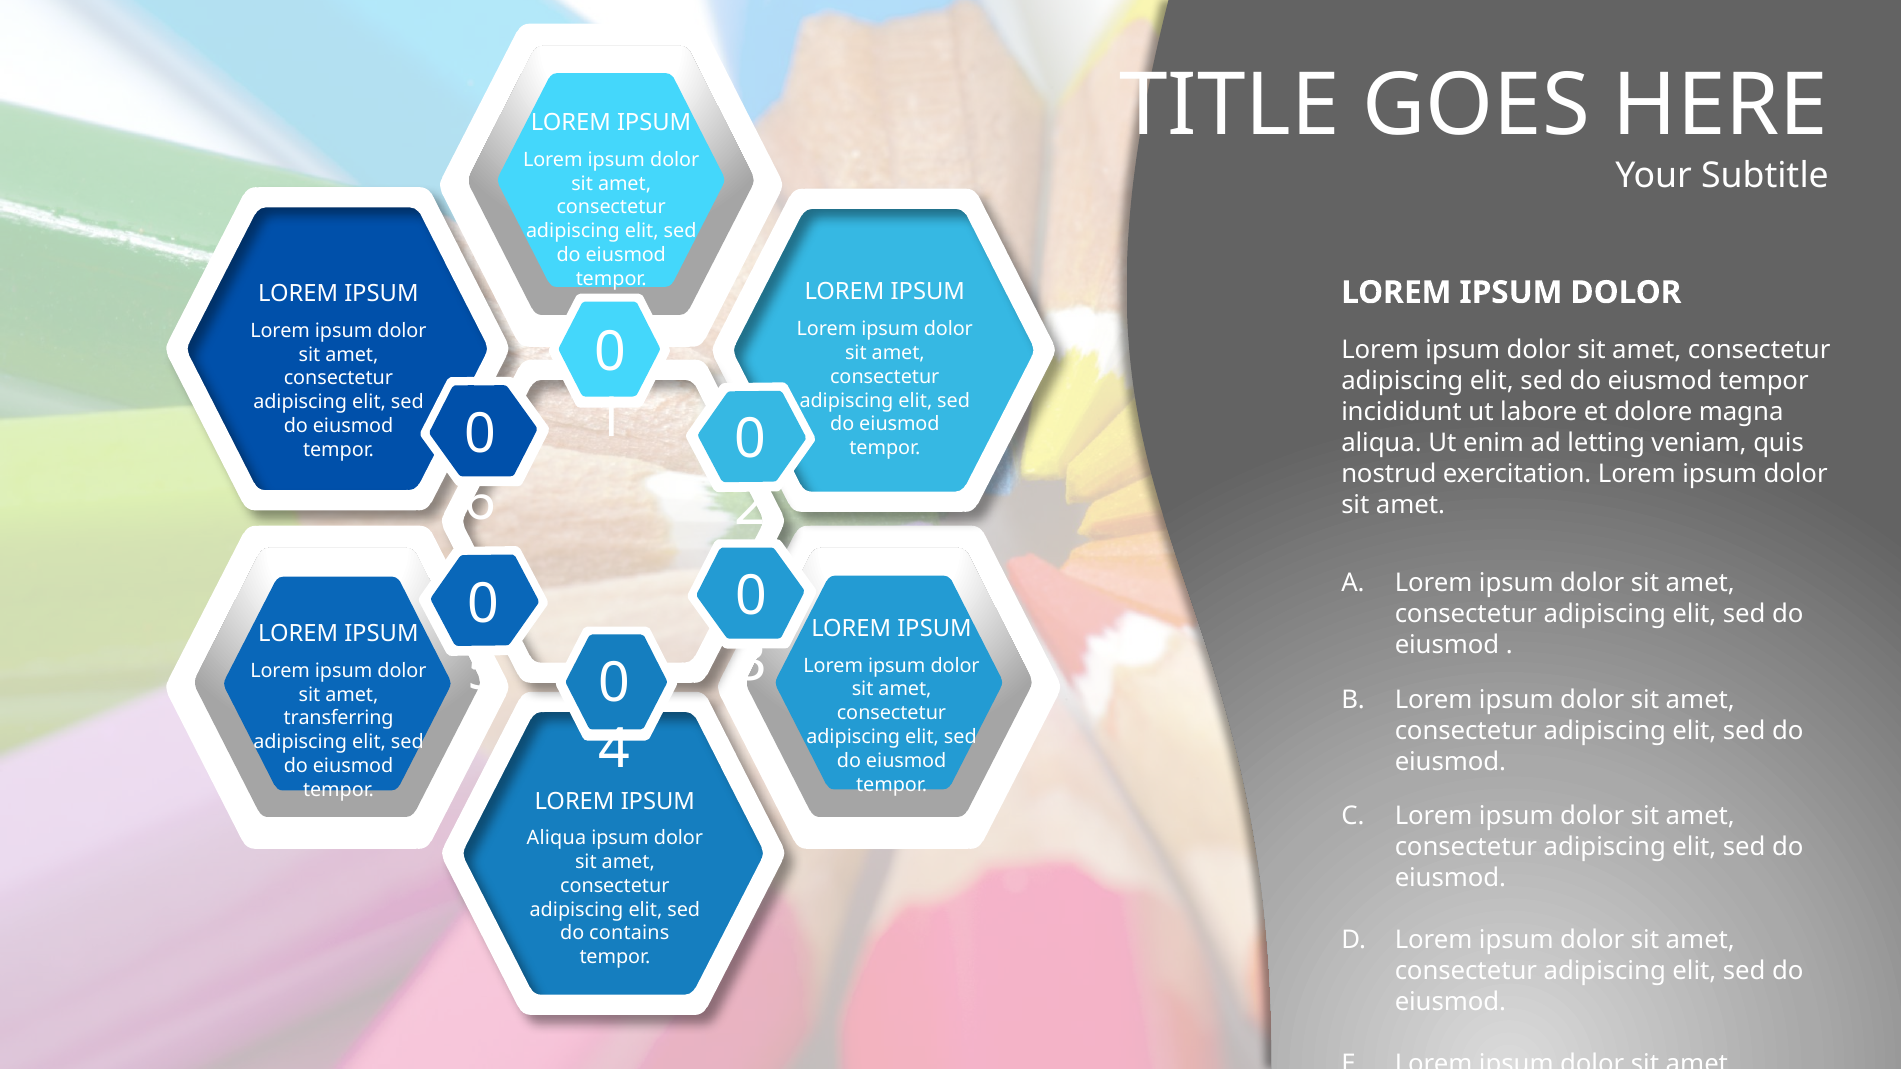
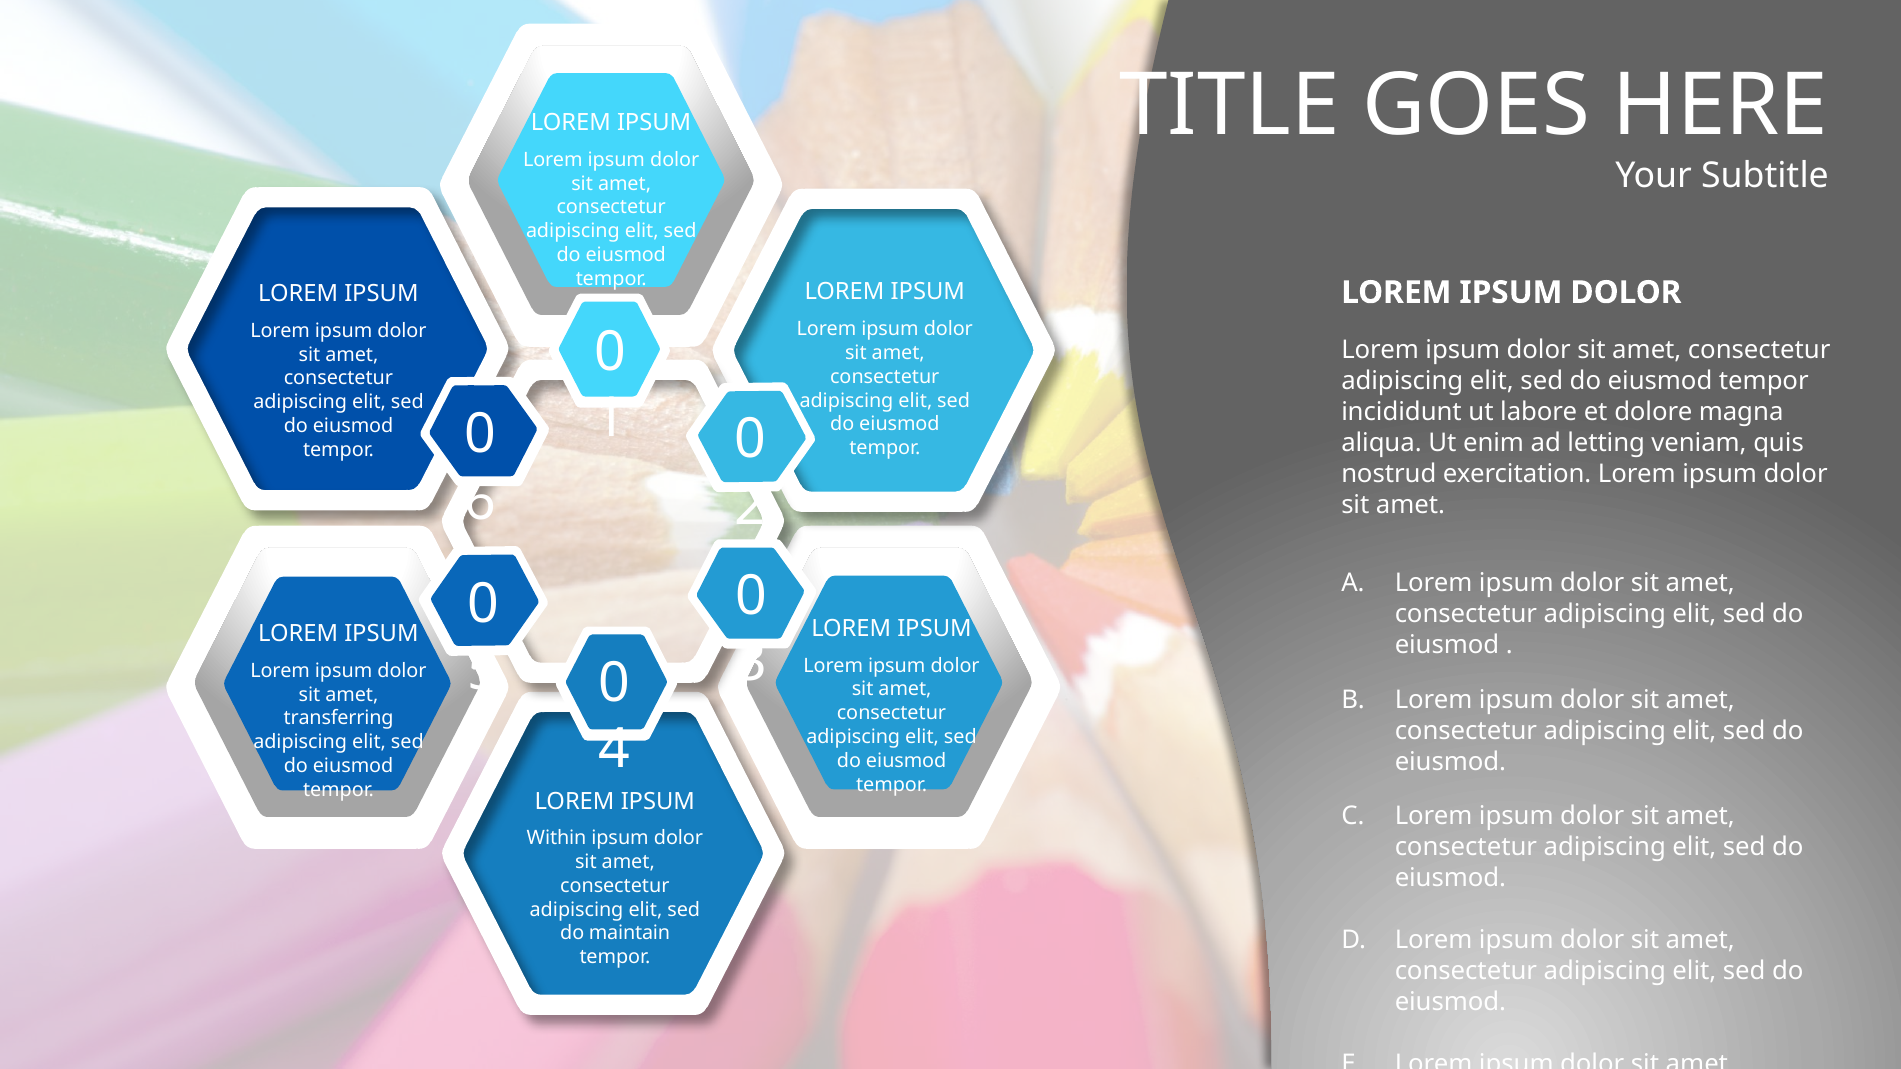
Aliqua at (556, 838): Aliqua -> Within
contains: contains -> maintain
